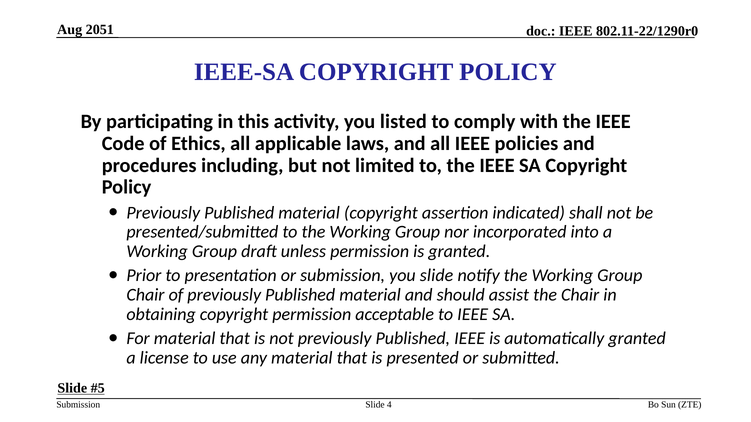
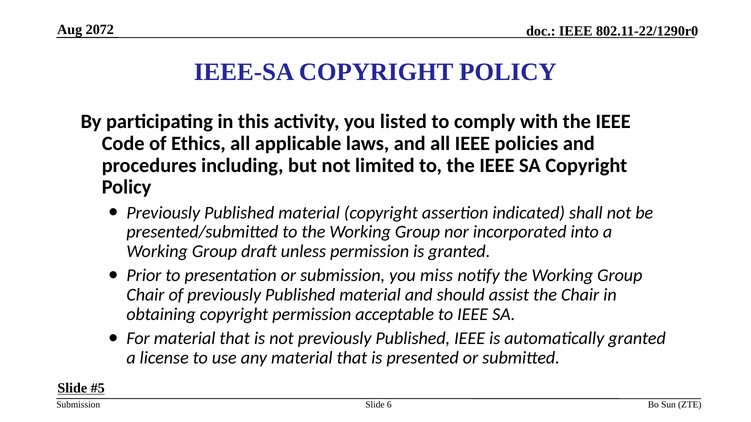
2051: 2051 -> 2072
you slide: slide -> miss
4: 4 -> 6
